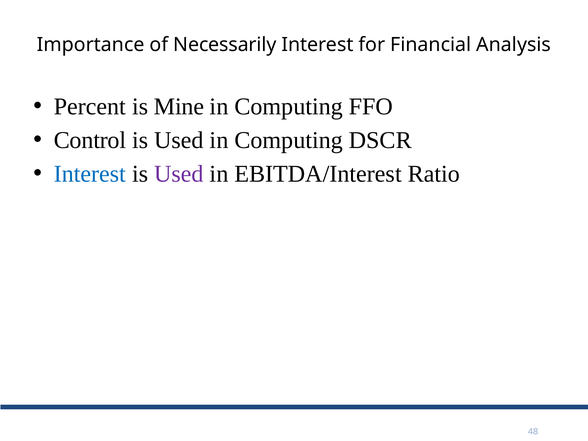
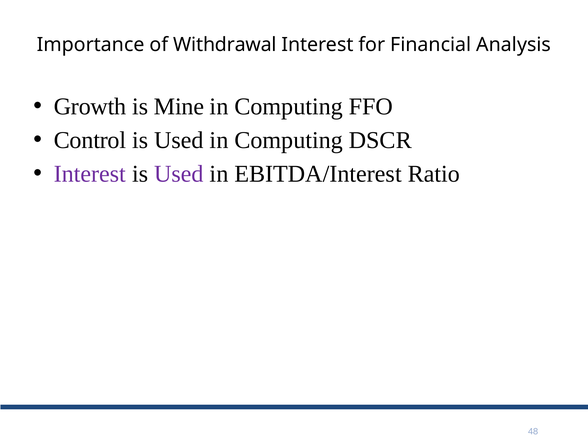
Necessarily: Necessarily -> Withdrawal
Percent: Percent -> Growth
Interest at (90, 174) colour: blue -> purple
